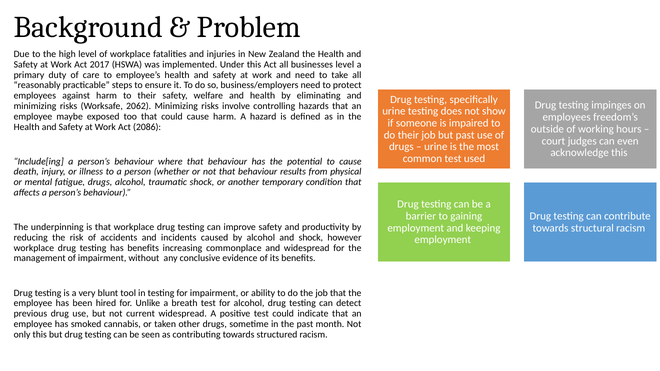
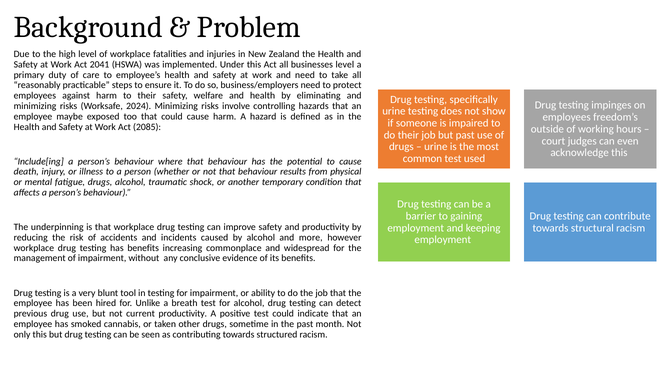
2017: 2017 -> 2041
2062: 2062 -> 2024
2086: 2086 -> 2085
and shock: shock -> more
current widespread: widespread -> productivity
